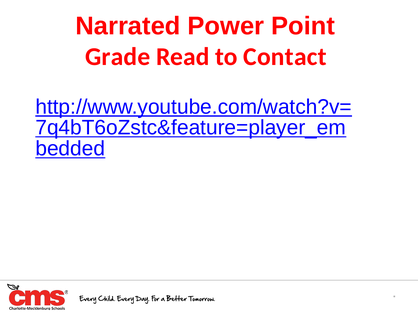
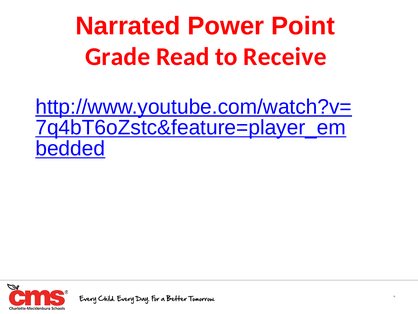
Contact: Contact -> Receive
